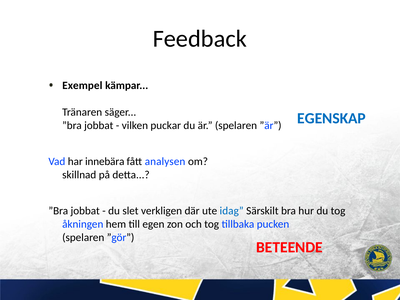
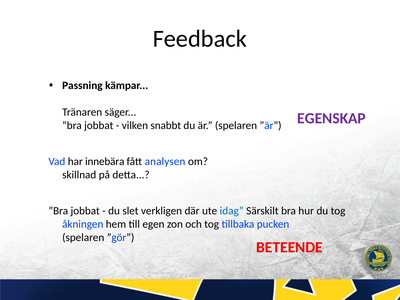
Exempel: Exempel -> Passning
EGENSKAP colour: blue -> purple
puckar: puckar -> snabbt
